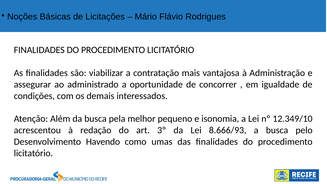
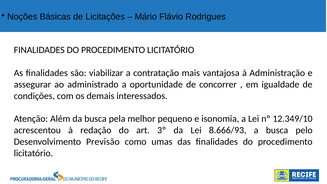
Havendo: Havendo -> Previsão
